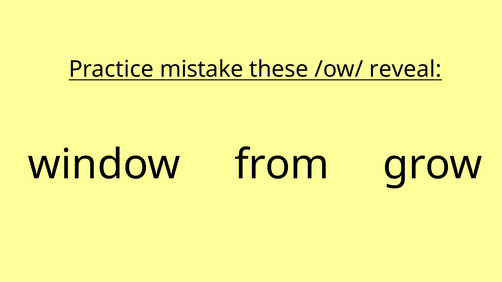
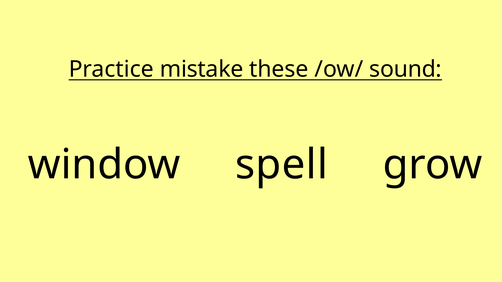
reveal: reveal -> sound
from: from -> spell
